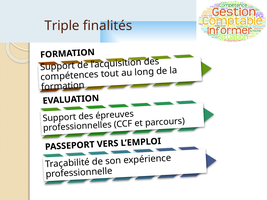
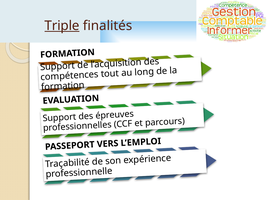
Triple underline: none -> present
